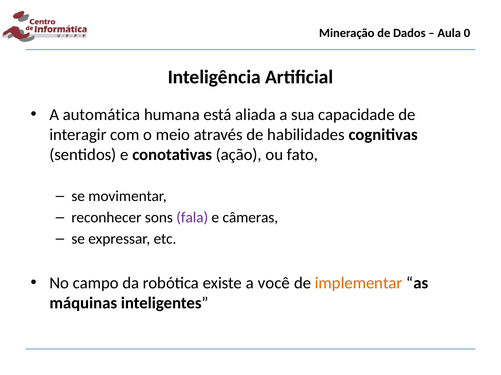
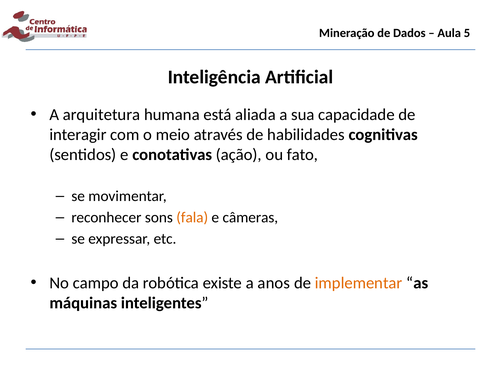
0: 0 -> 5
automática: automática -> arquitetura
fala colour: purple -> orange
você: você -> anos
